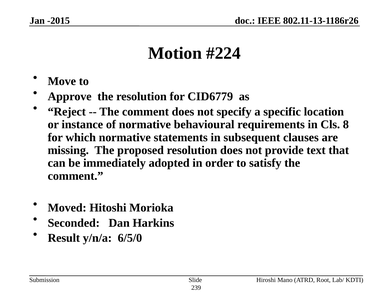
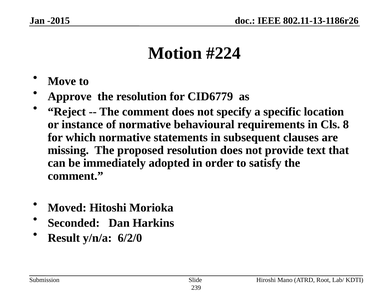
6/5/0: 6/5/0 -> 6/2/0
